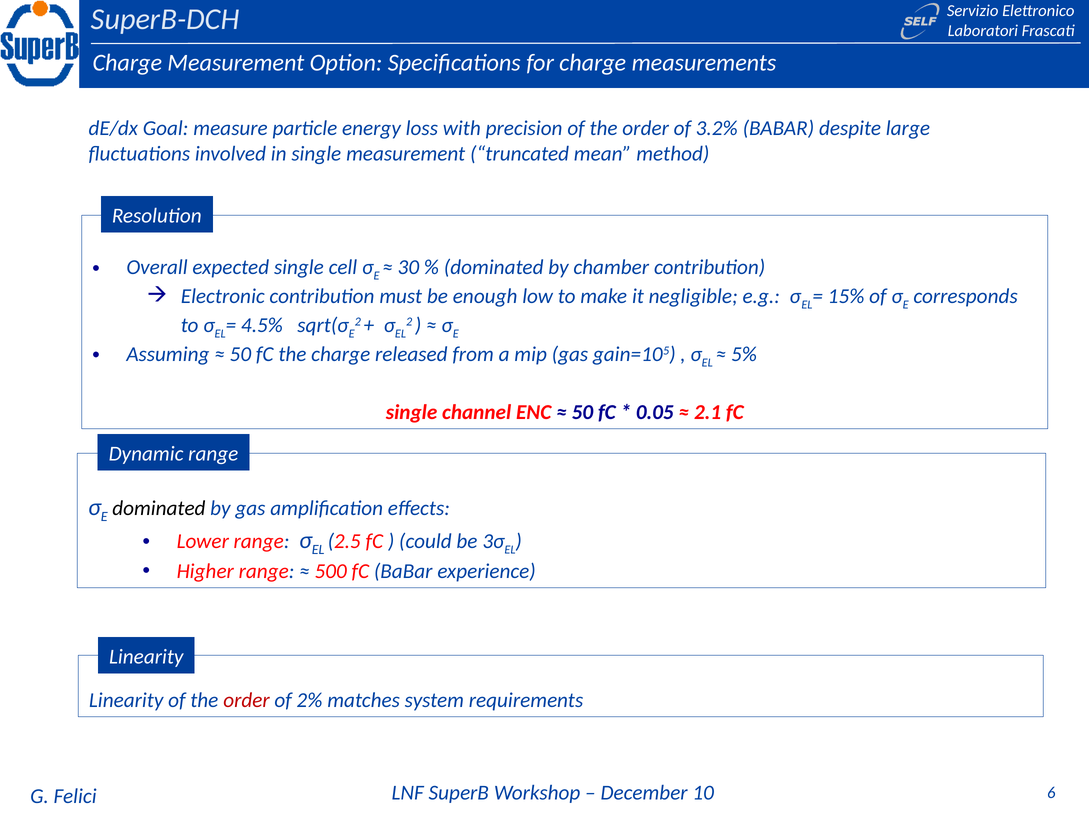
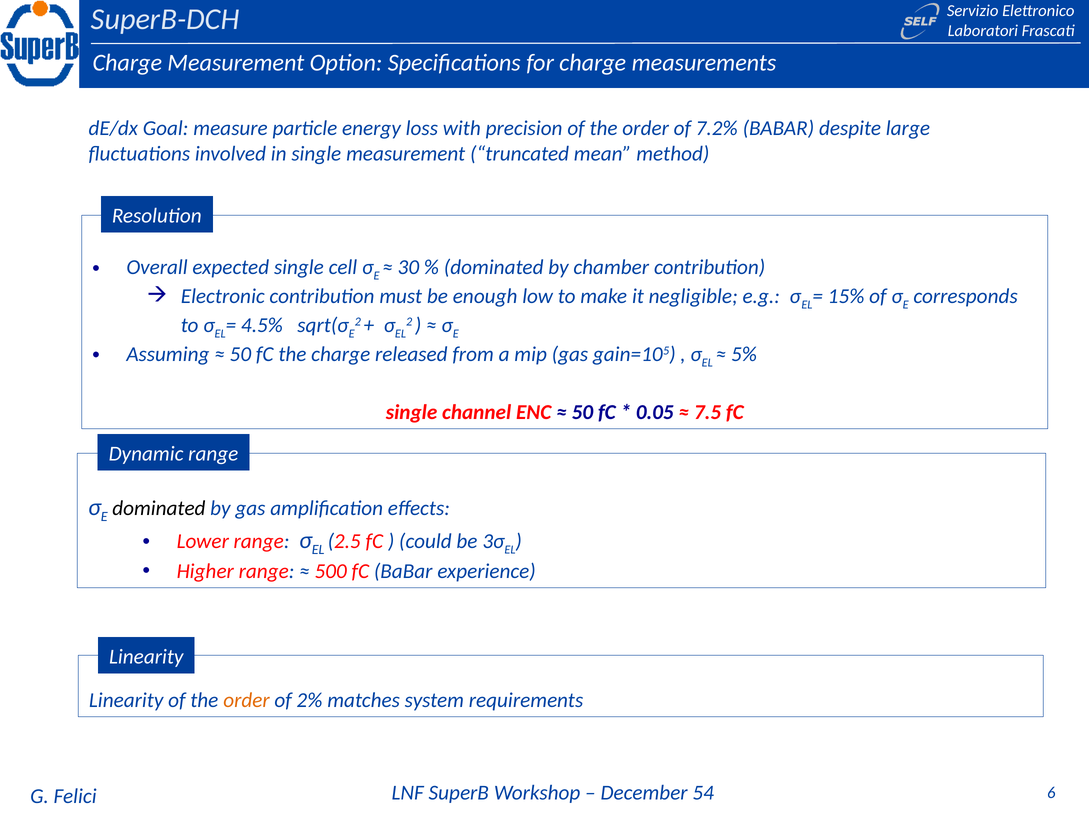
3.2%: 3.2% -> 7.2%
2.1: 2.1 -> 7.5
order at (246, 700) colour: red -> orange
10: 10 -> 54
